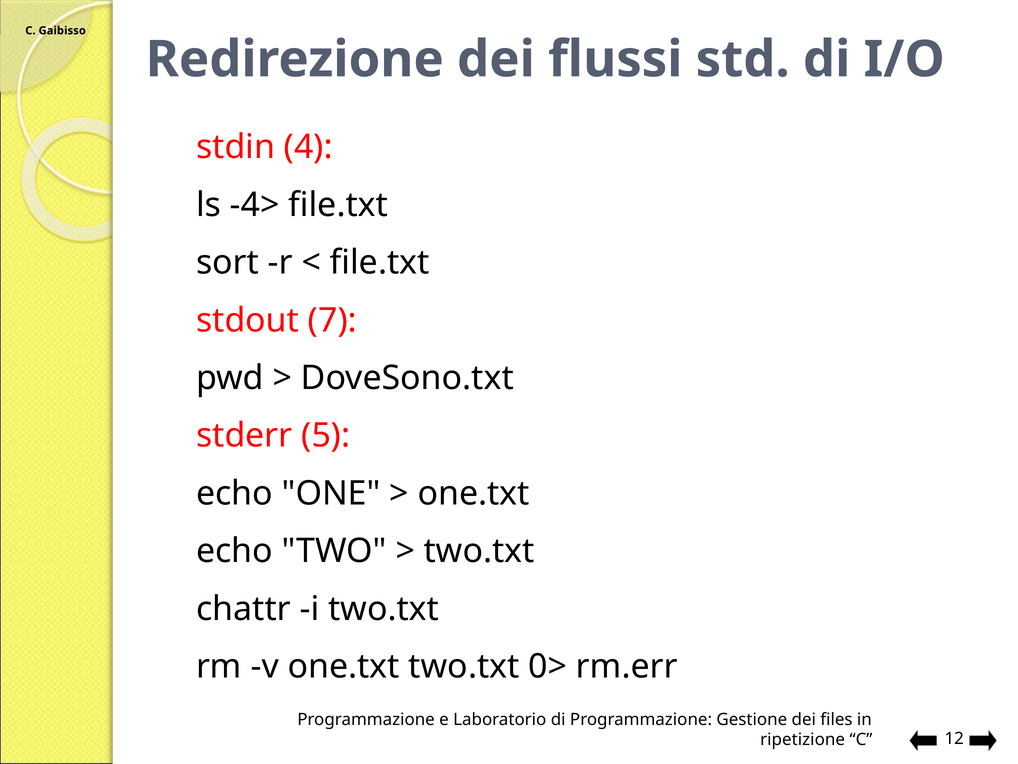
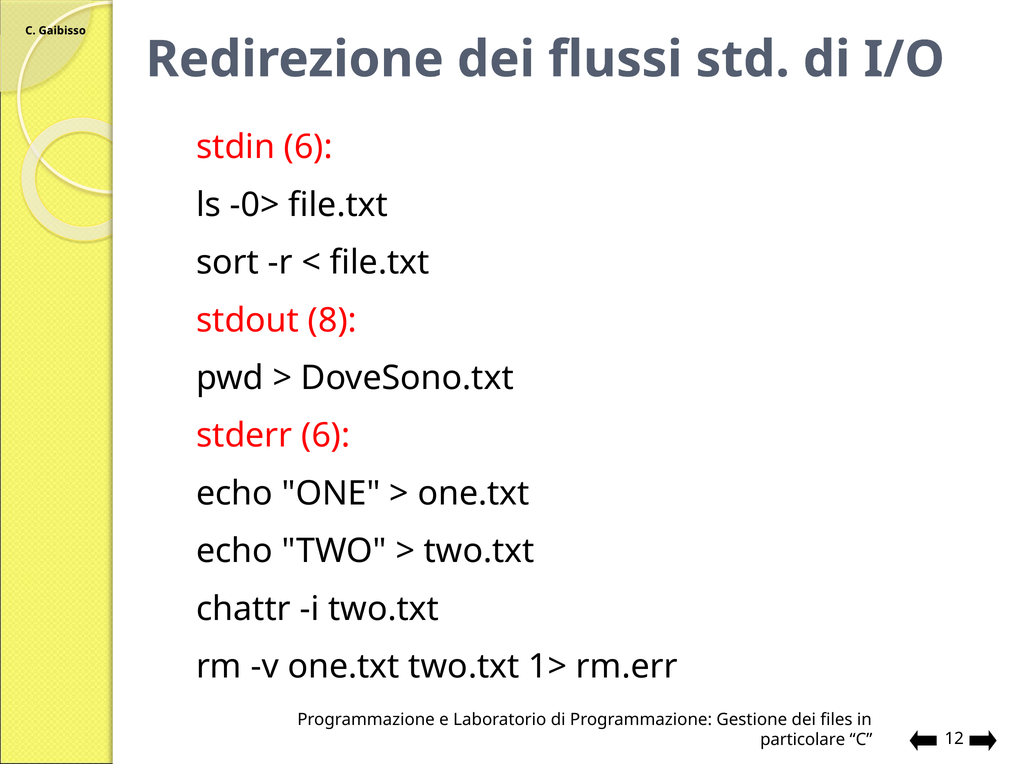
stdin 4: 4 -> 6
-4>: -4> -> -0>
7: 7 -> 8
stderr 5: 5 -> 6
0>: 0> -> 1>
ripetizione: ripetizione -> particolare
